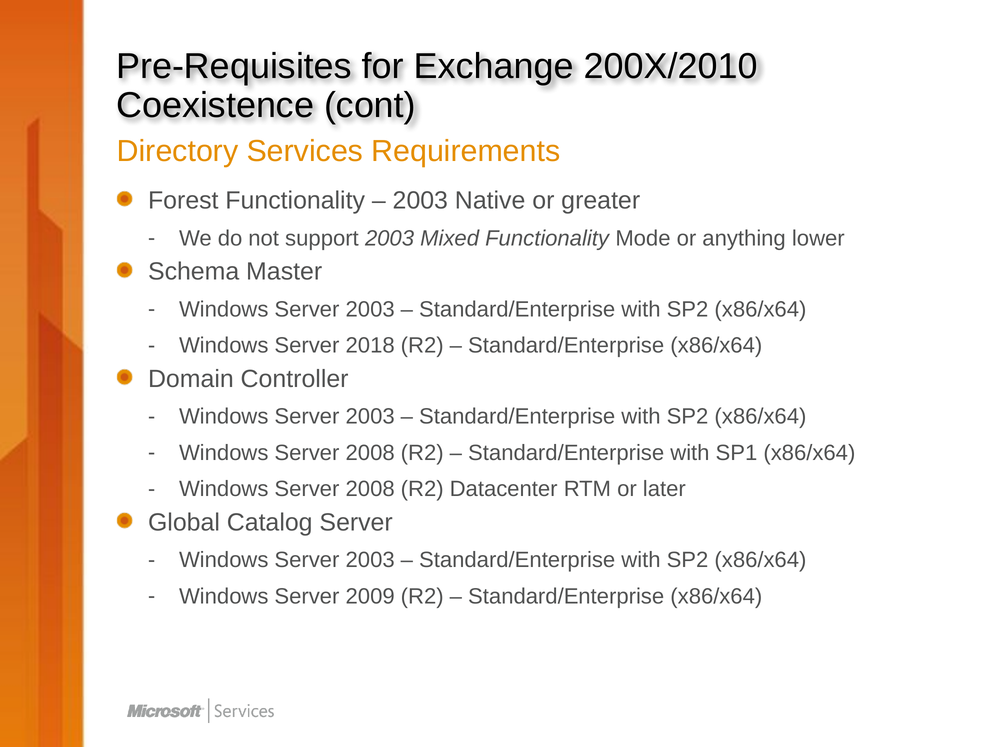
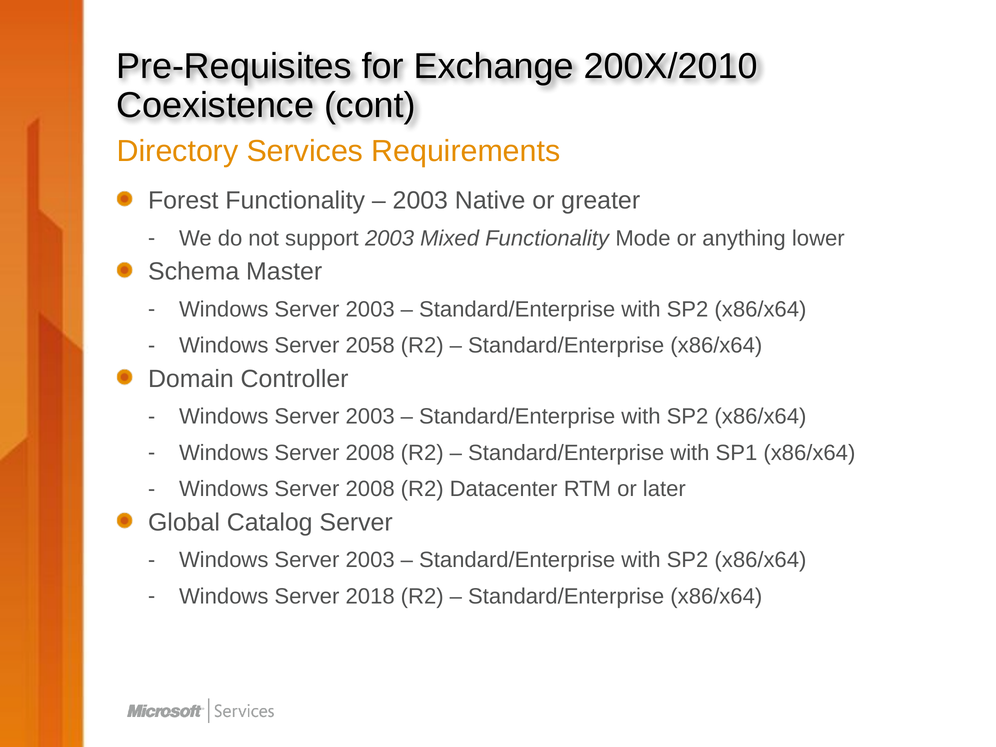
2018: 2018 -> 2058
2009: 2009 -> 2018
